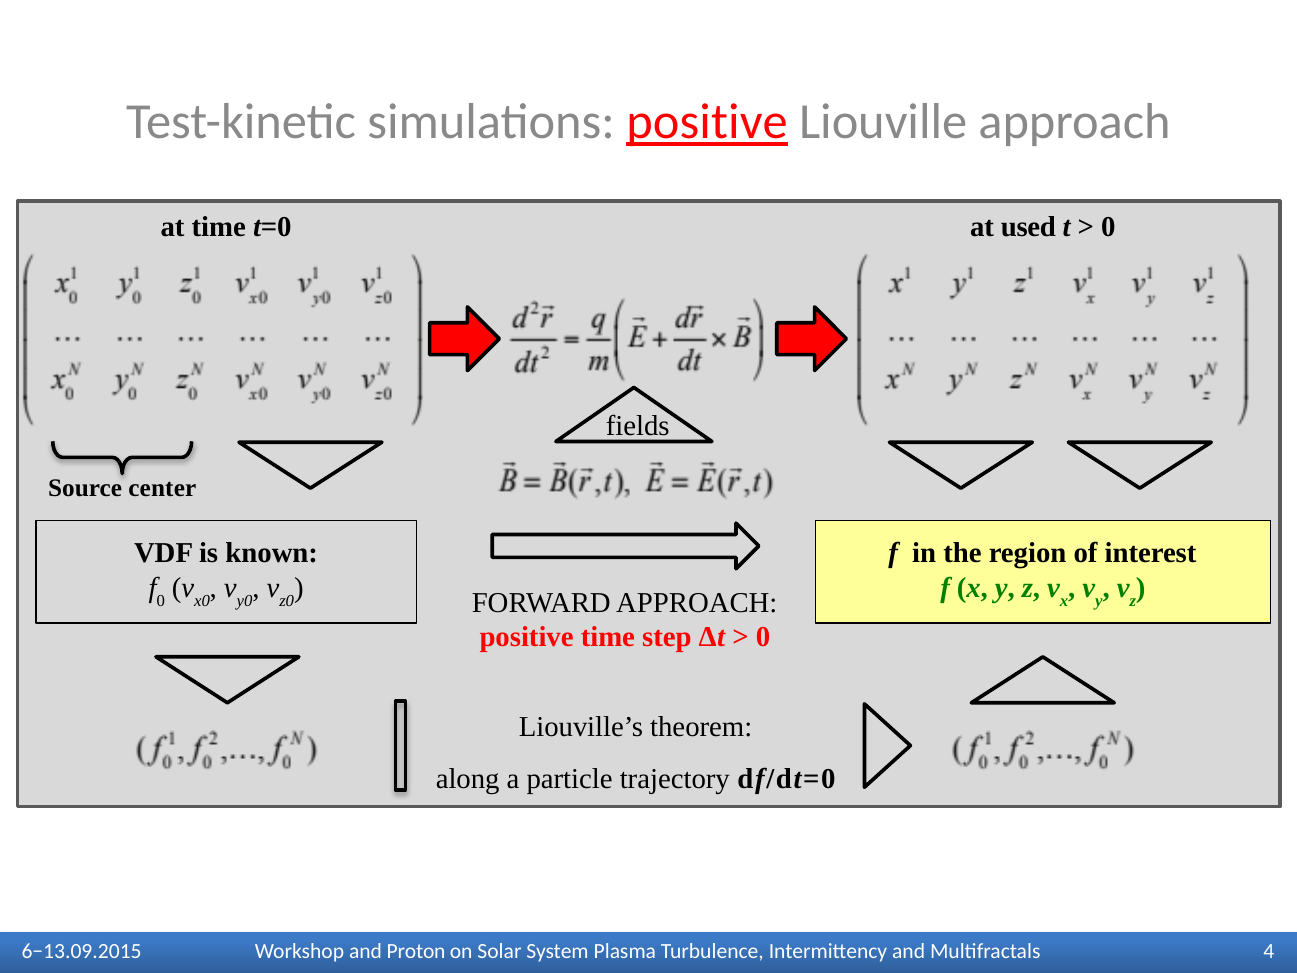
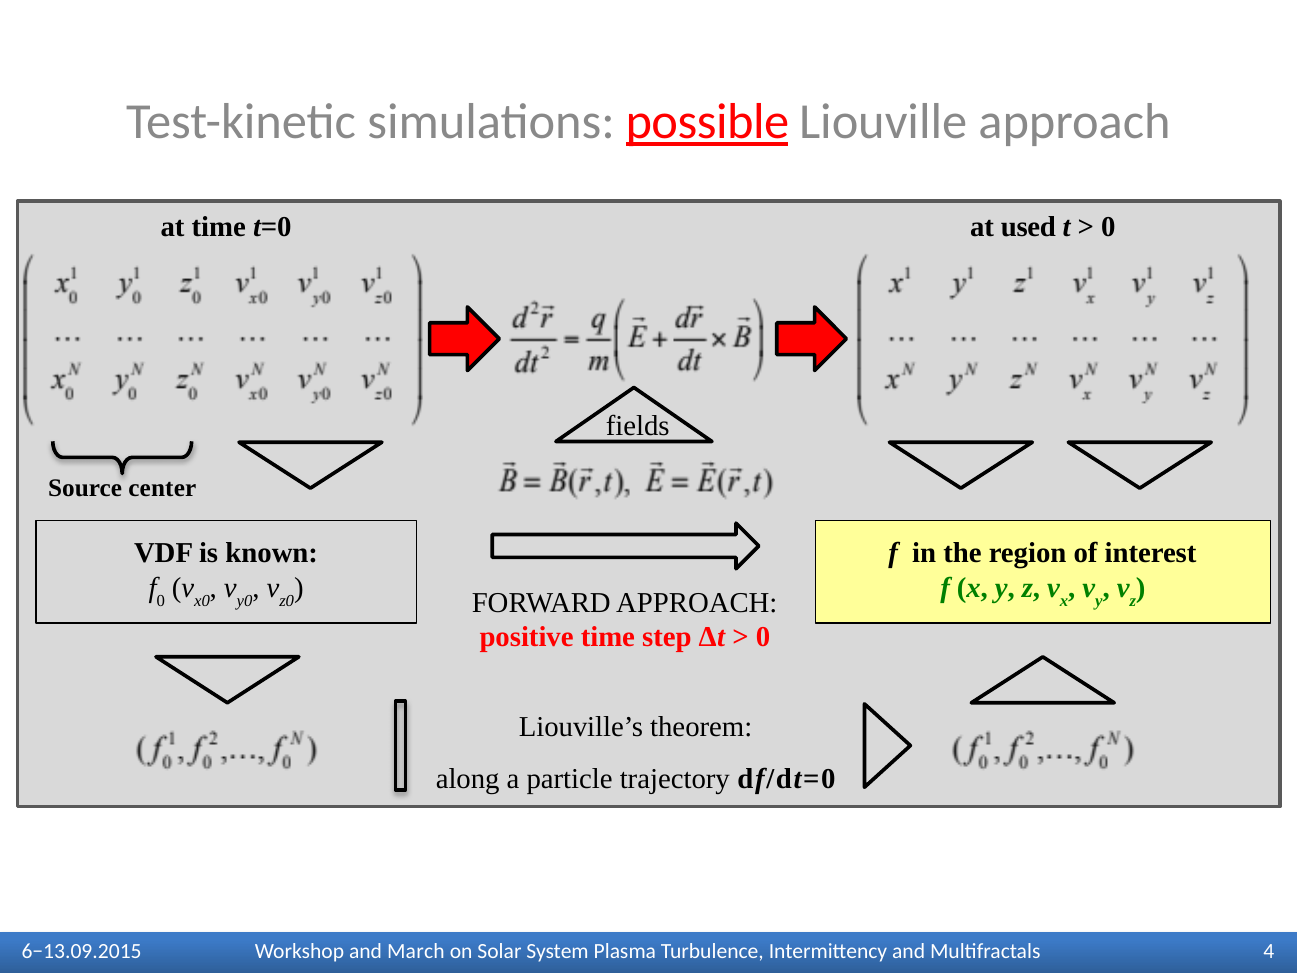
simulations positive: positive -> possible
Proton: Proton -> March
